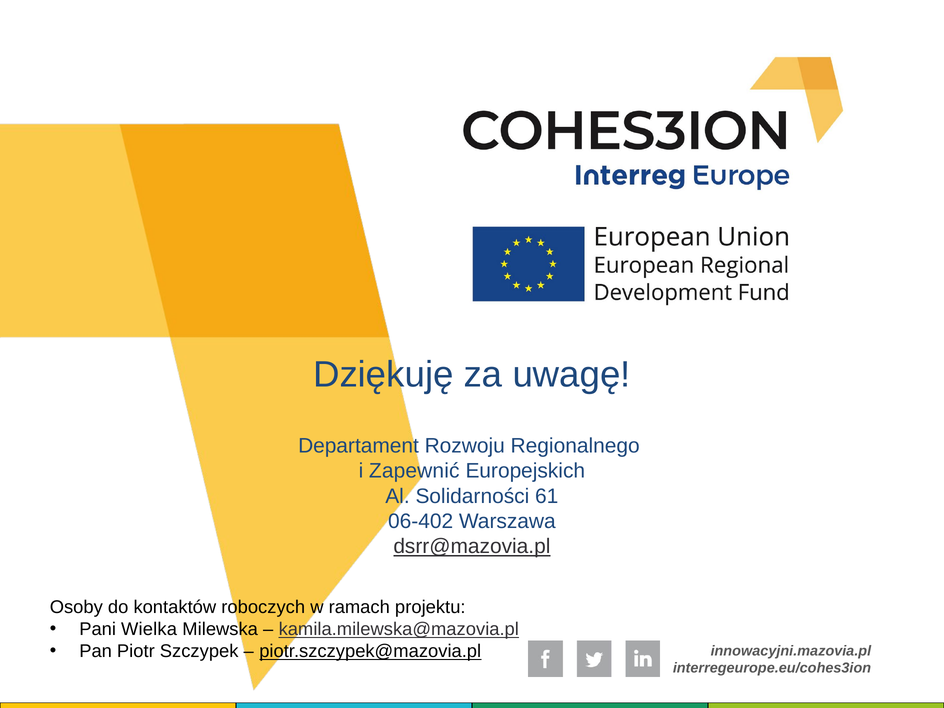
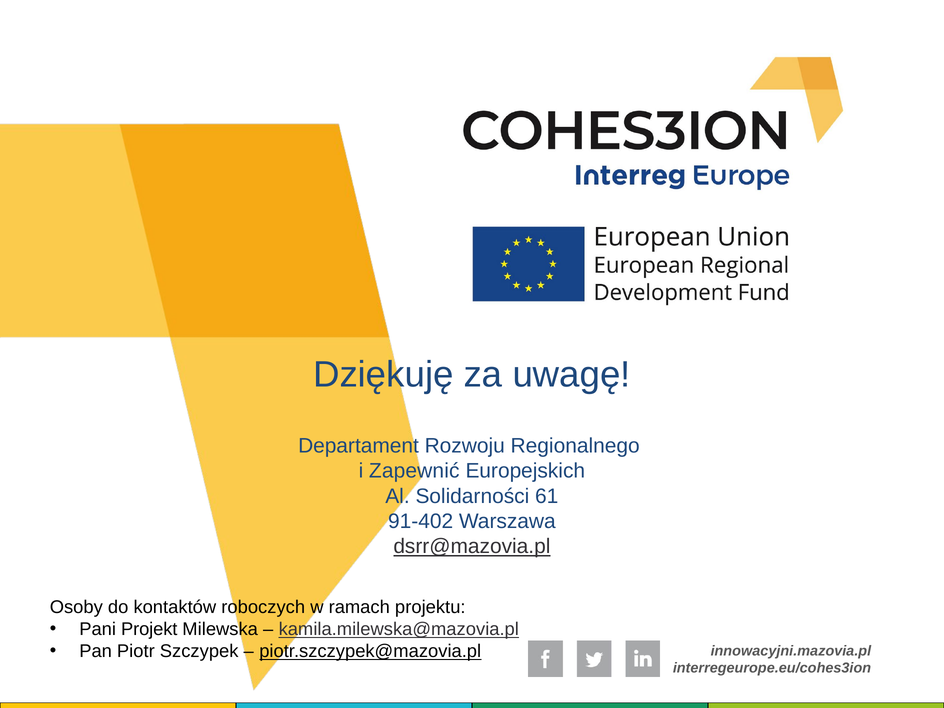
06-402: 06-402 -> 91-402
Wielka: Wielka -> Projekt
